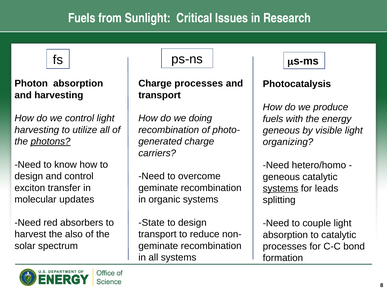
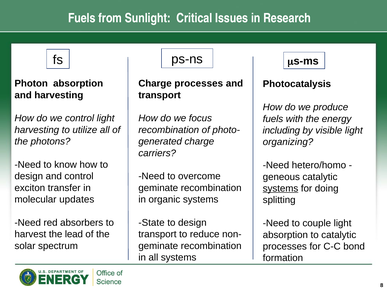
doing: doing -> focus
geneous at (281, 131): geneous -> including
photons underline: present -> none
leads: leads -> doing
also: also -> lead
